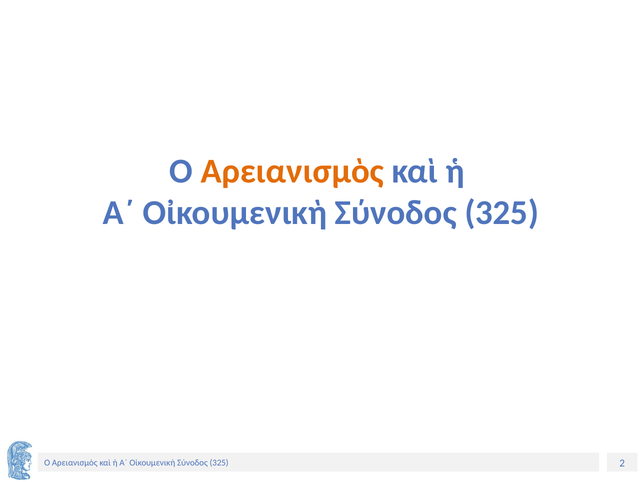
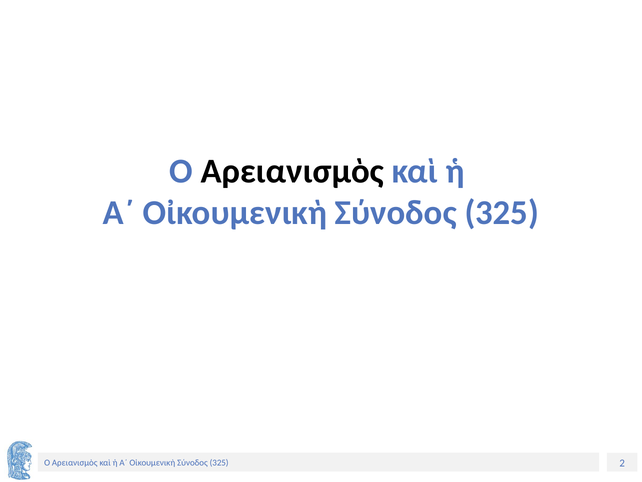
Ἀρειανισμὸς colour: orange -> black
